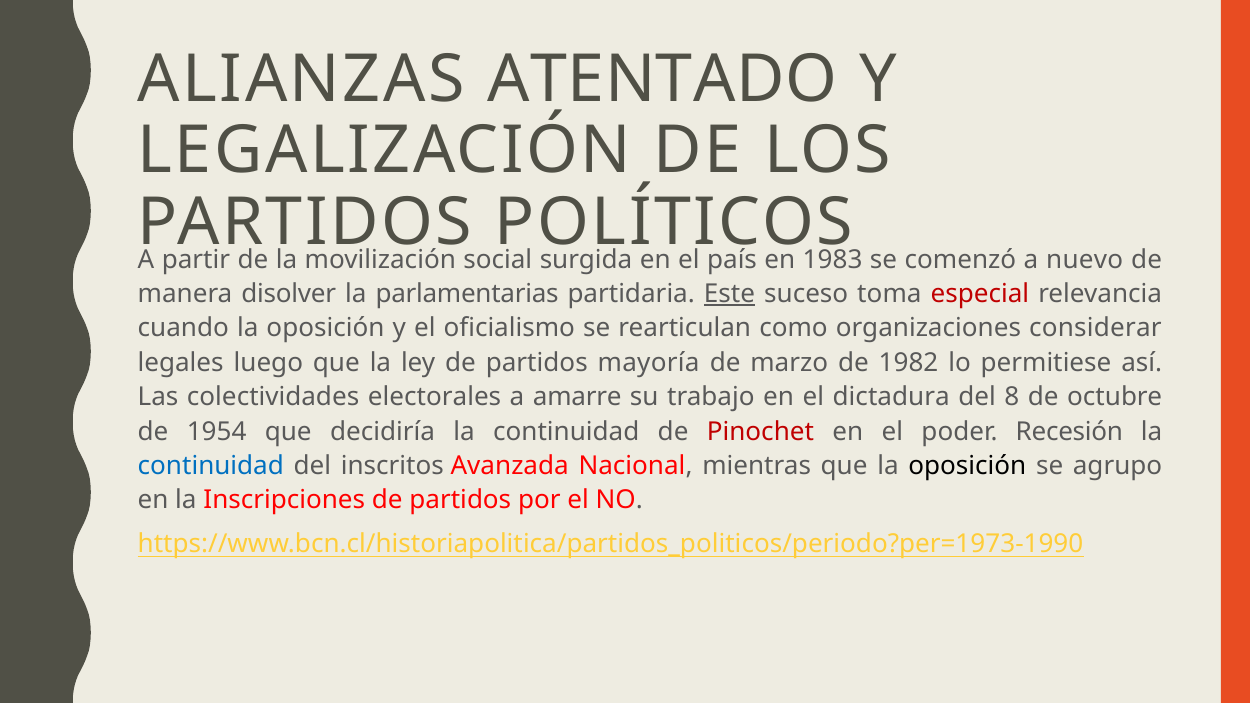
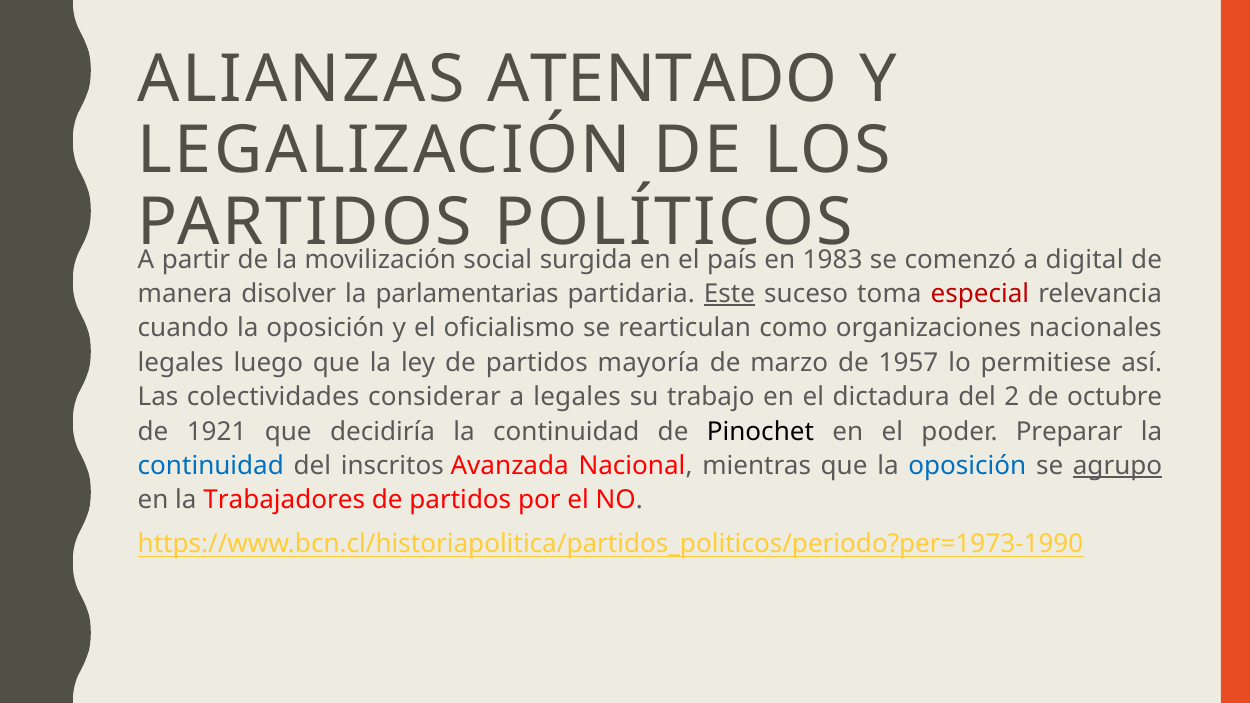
nuevo: nuevo -> digital
considerar: considerar -> nacionales
1982: 1982 -> 1957
electorales: electorales -> considerar
a amarre: amarre -> legales
8: 8 -> 2
1954: 1954 -> 1921
Pinochet colour: red -> black
Recesión: Recesión -> Preparar
oposición at (967, 466) colour: black -> blue
agrupo underline: none -> present
Inscripciones: Inscripciones -> Trabajadores
